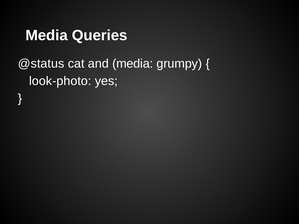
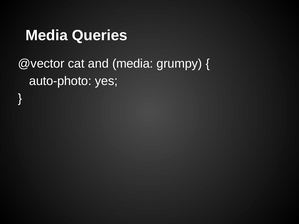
@status: @status -> @vector
look-photo: look-photo -> auto-photo
